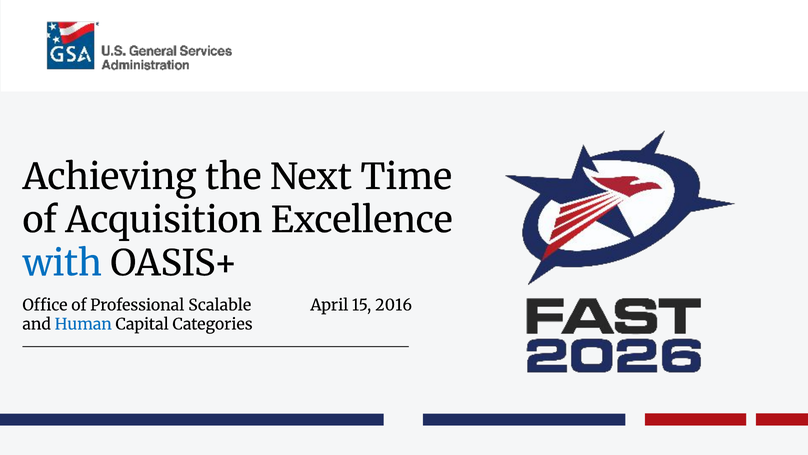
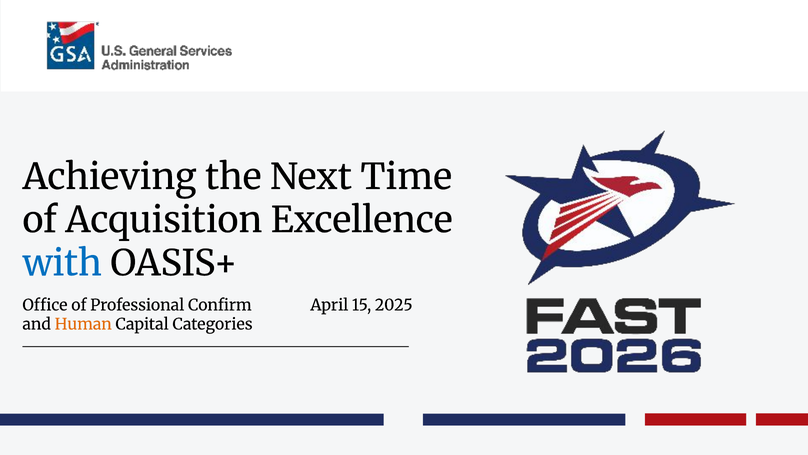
Scalable: Scalable -> Confirm
2016: 2016 -> 2025
Human colour: blue -> orange
